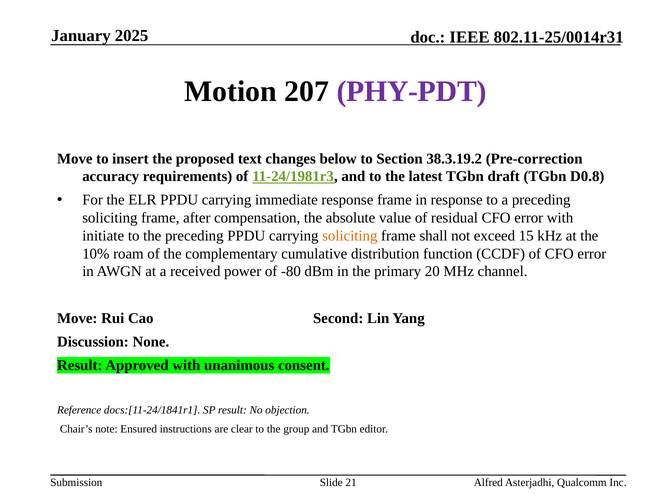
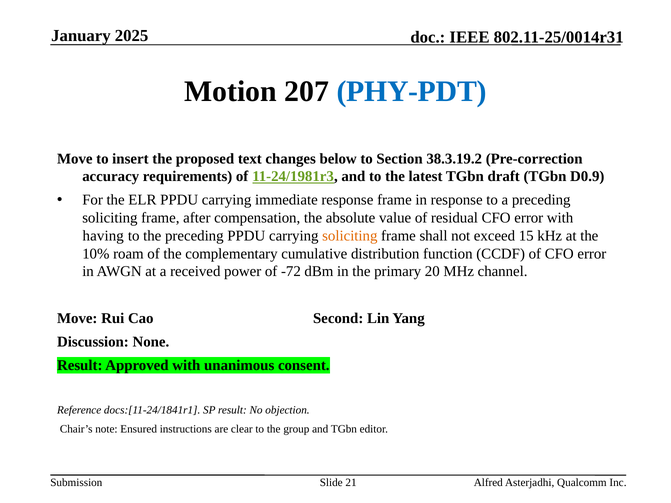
PHY-PDT colour: purple -> blue
D0.8: D0.8 -> D0.9
initiate: initiate -> having
-80: -80 -> -72
